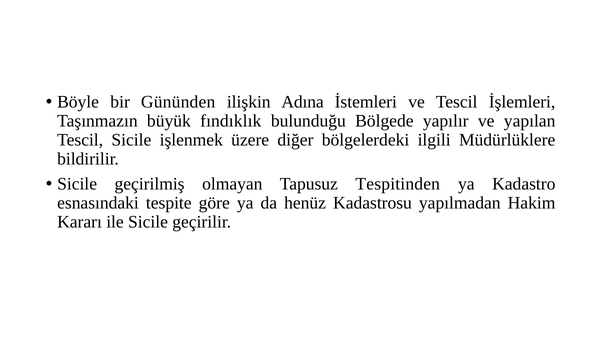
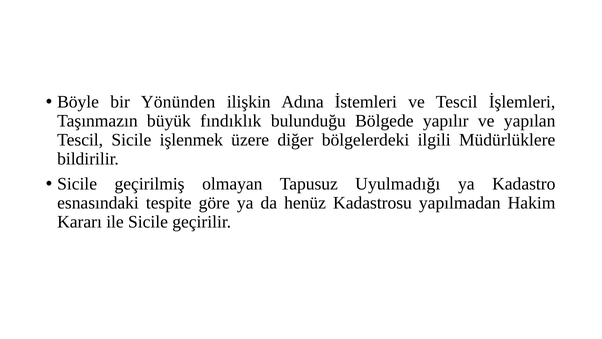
Gününden: Gününden -> Yönünden
Tespitinden: Tespitinden -> Uyulmadığı
